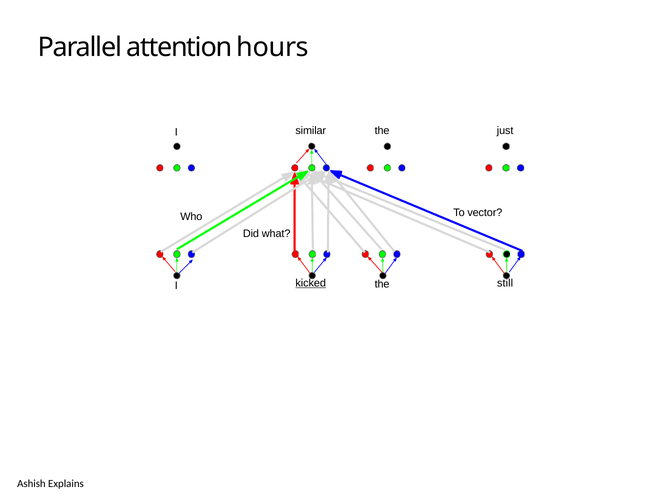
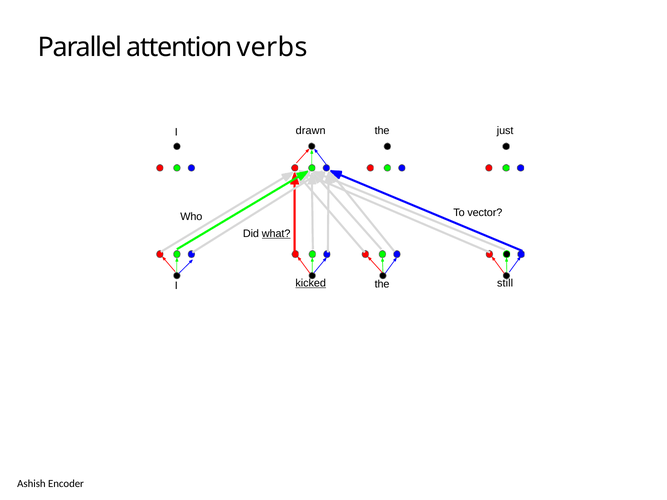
hours: hours -> verbs
similar: similar -> drawn
what underline: none -> present
Explains: Explains -> Encoder
